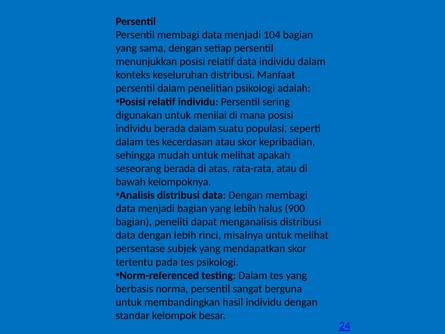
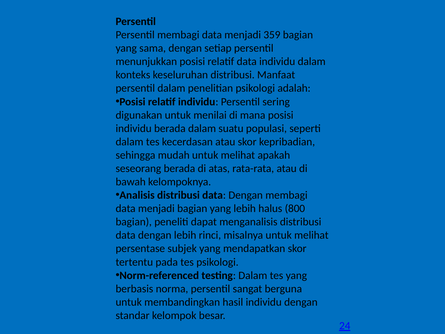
104: 104 -> 359
900: 900 -> 800
